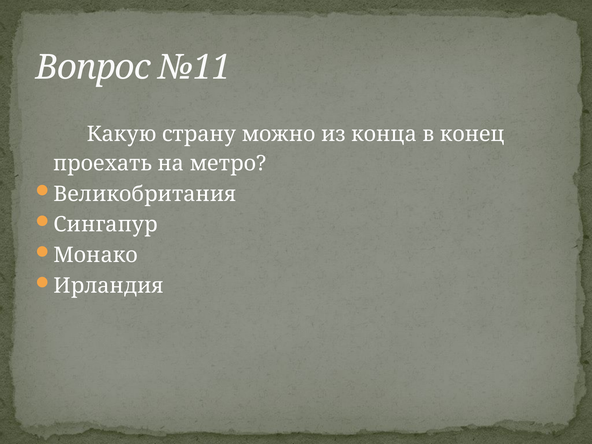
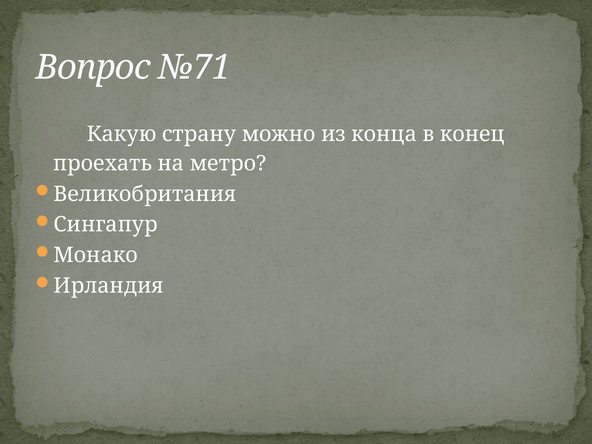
№11: №11 -> №71
